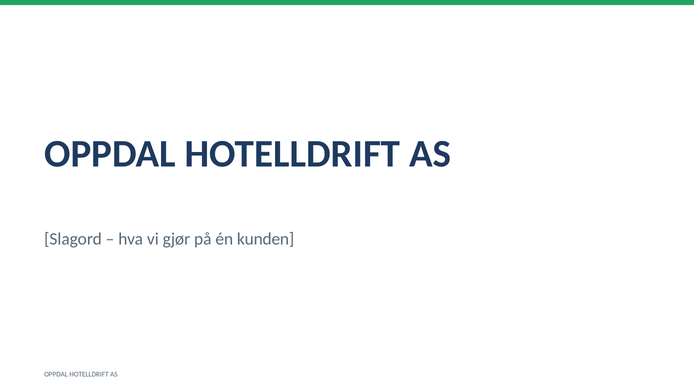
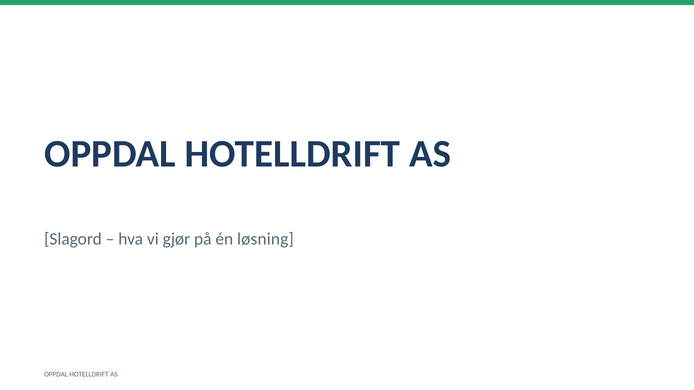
kunden: kunden -> løsning
